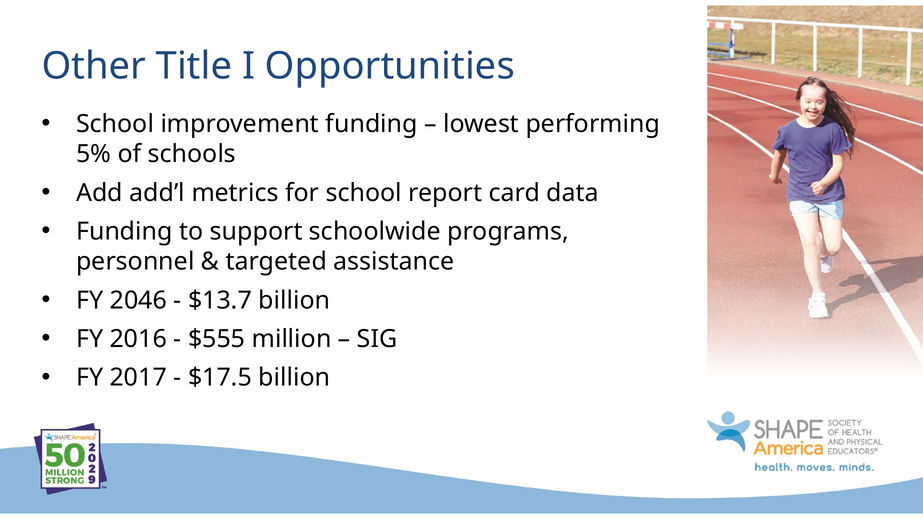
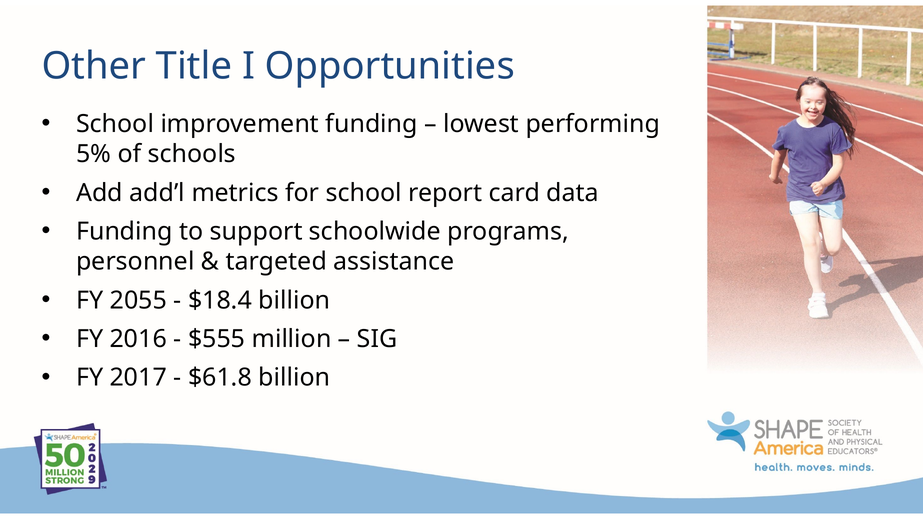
2046: 2046 -> 2055
$13.7: $13.7 -> $18.4
$17.5: $17.5 -> $61.8
